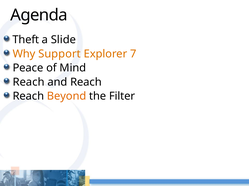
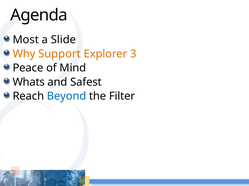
Theft: Theft -> Most
7: 7 -> 3
Reach at (29, 82): Reach -> Whats
and Reach: Reach -> Safest
Beyond colour: orange -> blue
